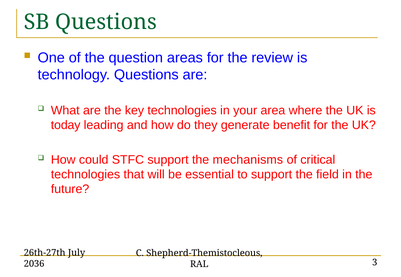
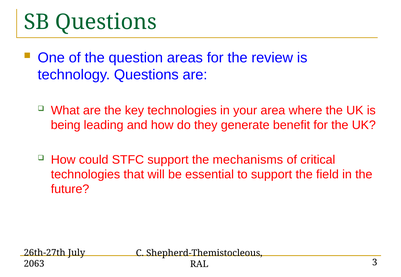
today: today -> being
2036: 2036 -> 2063
